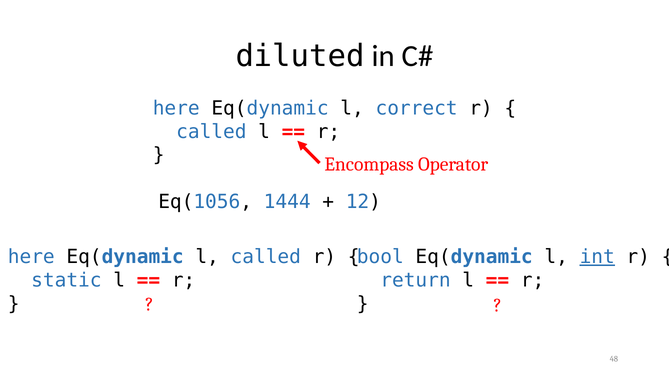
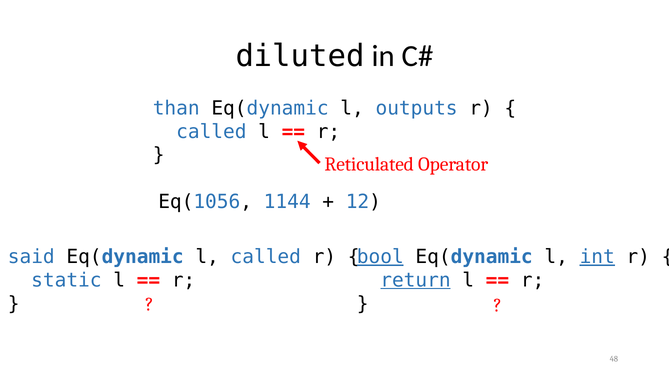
here at (176, 108): here -> than
correct: correct -> outputs
Encompass: Encompass -> Reticulated
1444: 1444 -> 1144
here at (31, 257): here -> said
bool underline: none -> present
return underline: none -> present
